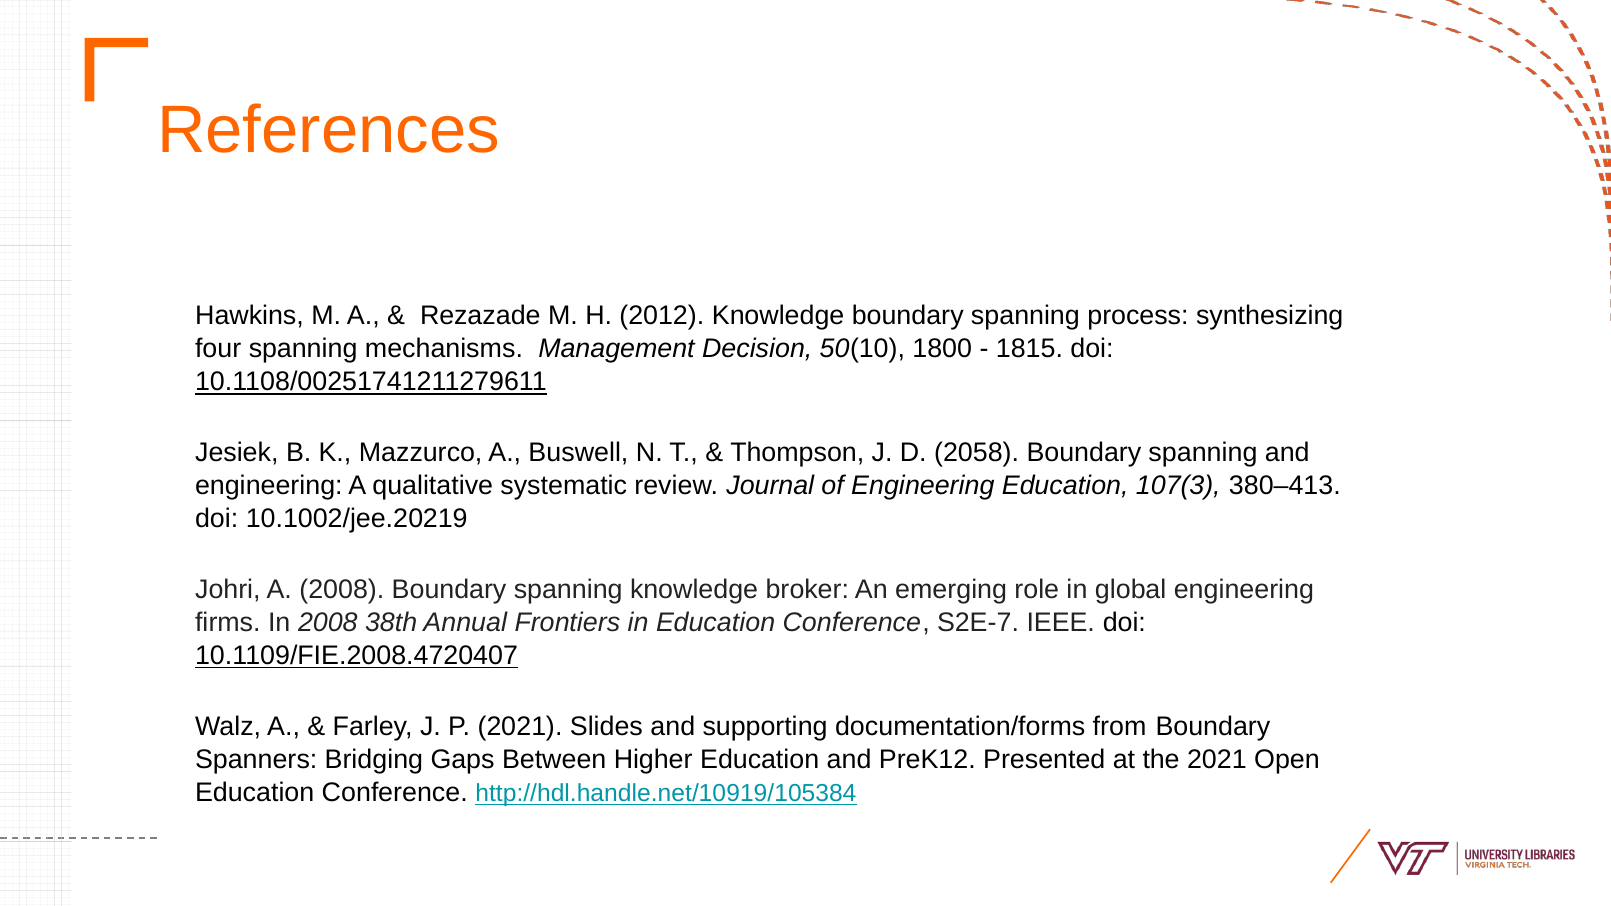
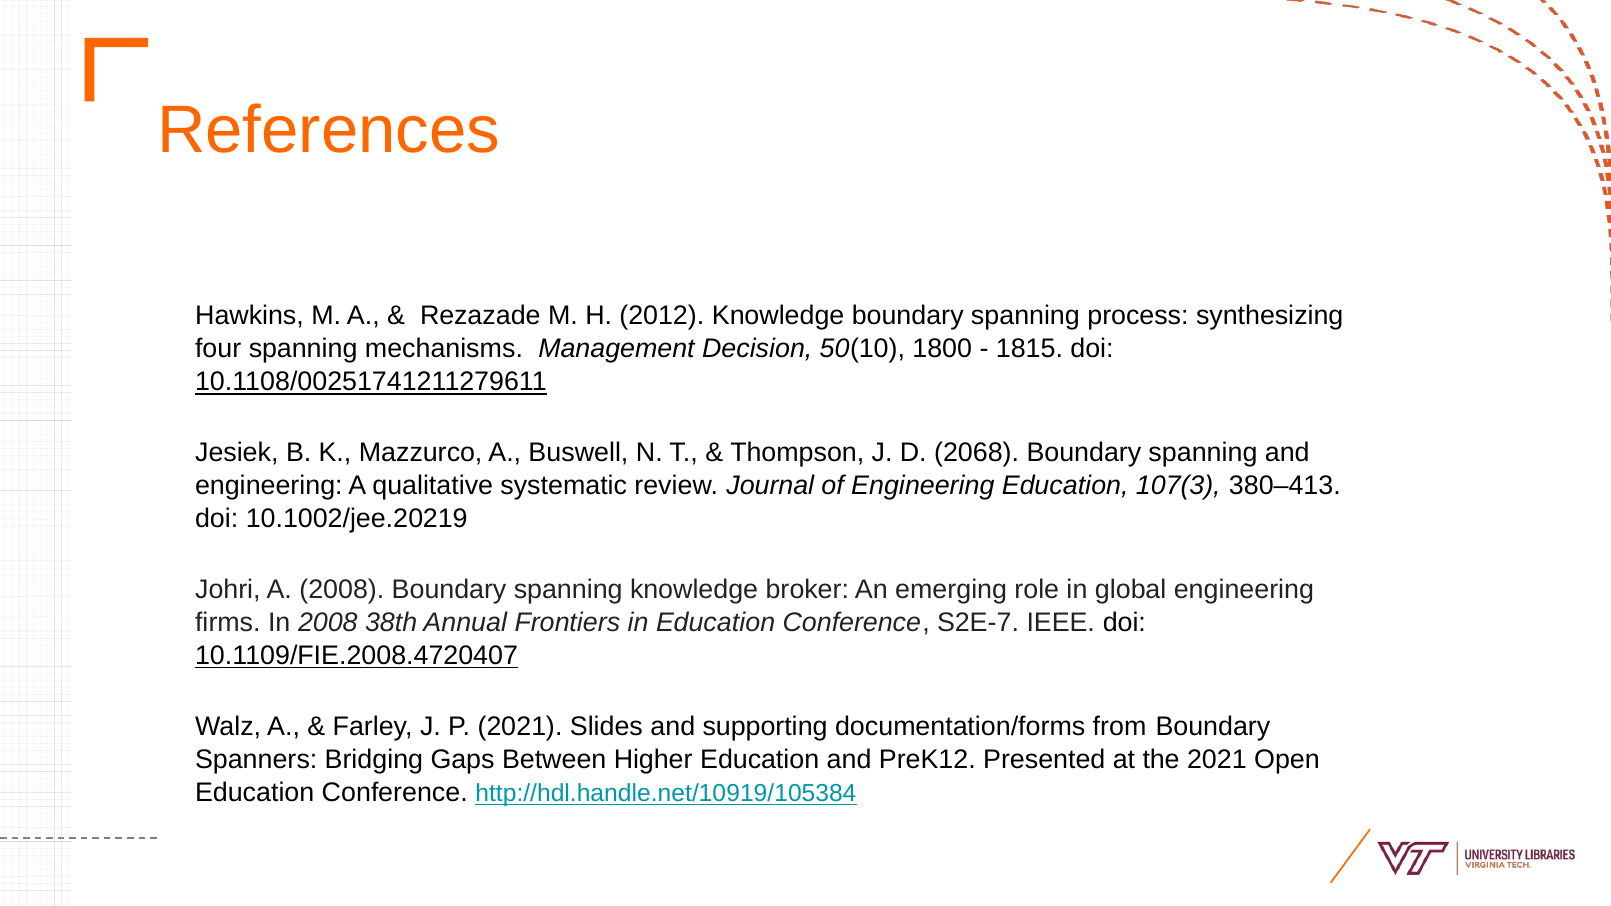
2058: 2058 -> 2068
